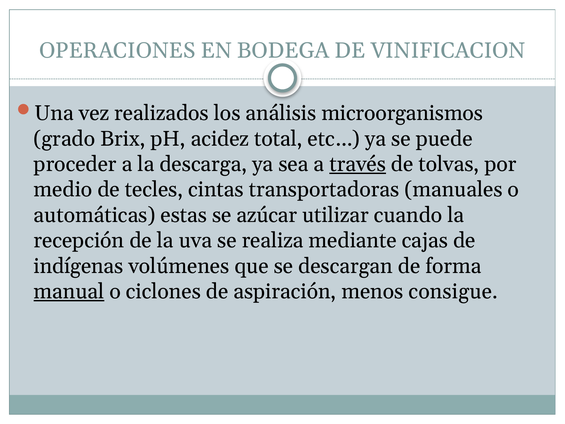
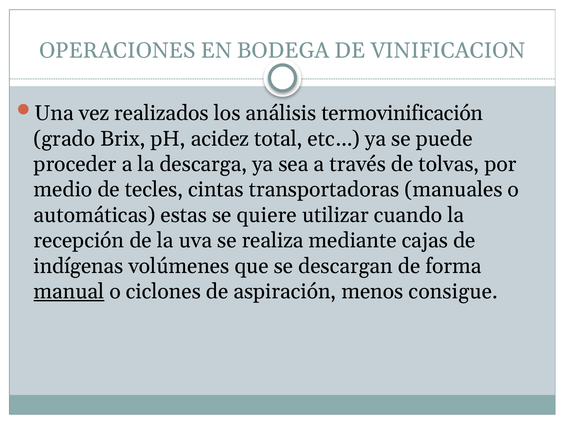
microorganismos: microorganismos -> termovinificación
través underline: present -> none
azúcar: azúcar -> quiere
